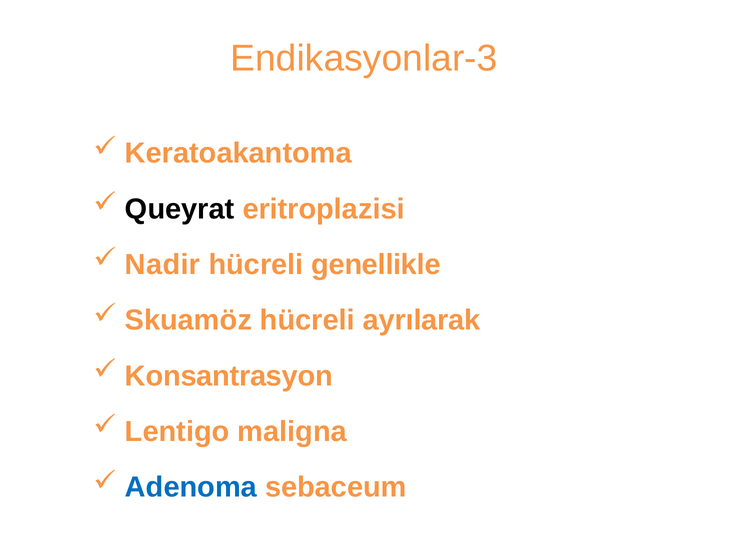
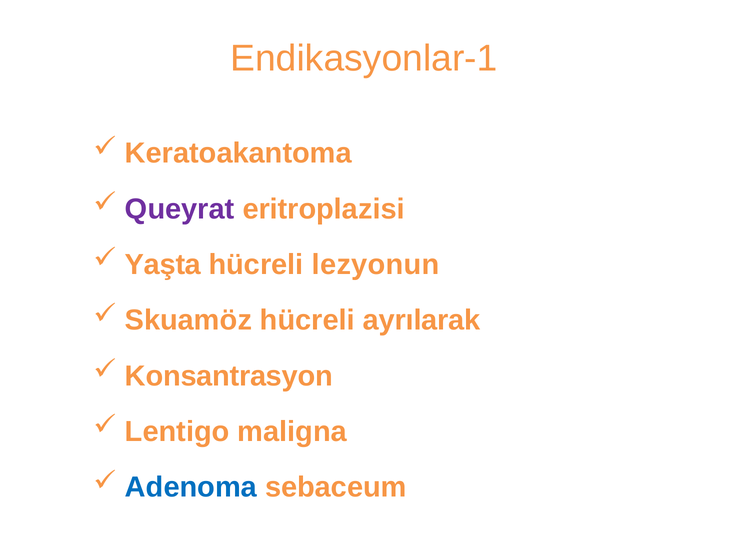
Endikasyonlar-3: Endikasyonlar-3 -> Endikasyonlar-1
Queyrat colour: black -> purple
Nadir: Nadir -> Yaşta
genellikle: genellikle -> lezyonun
